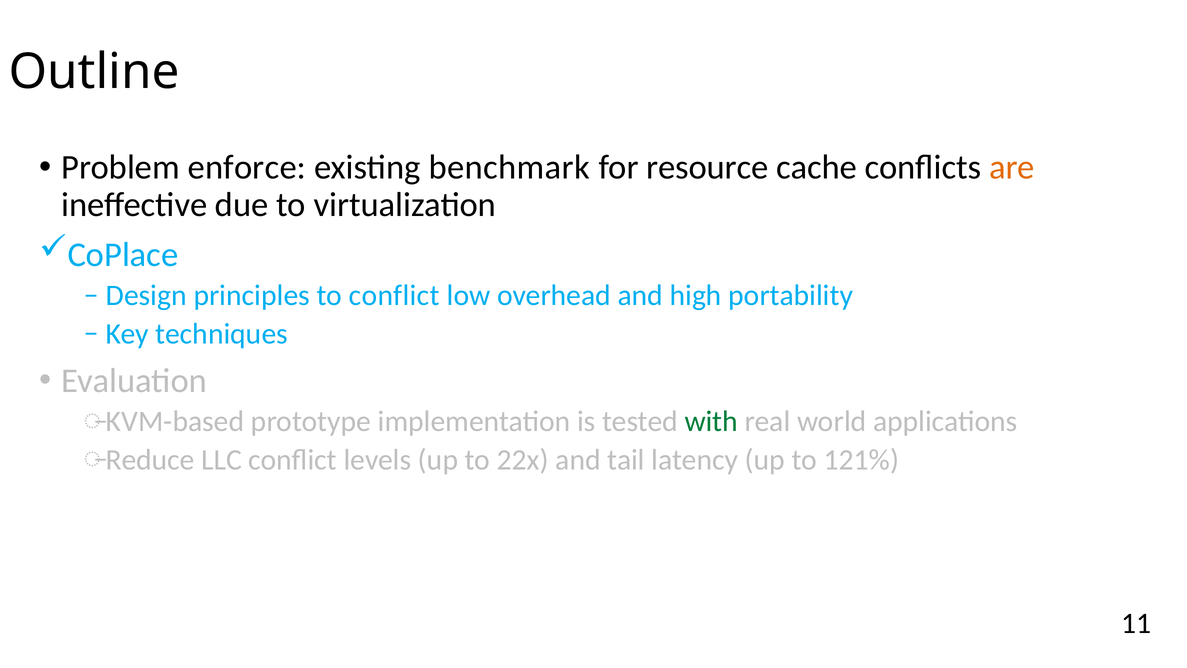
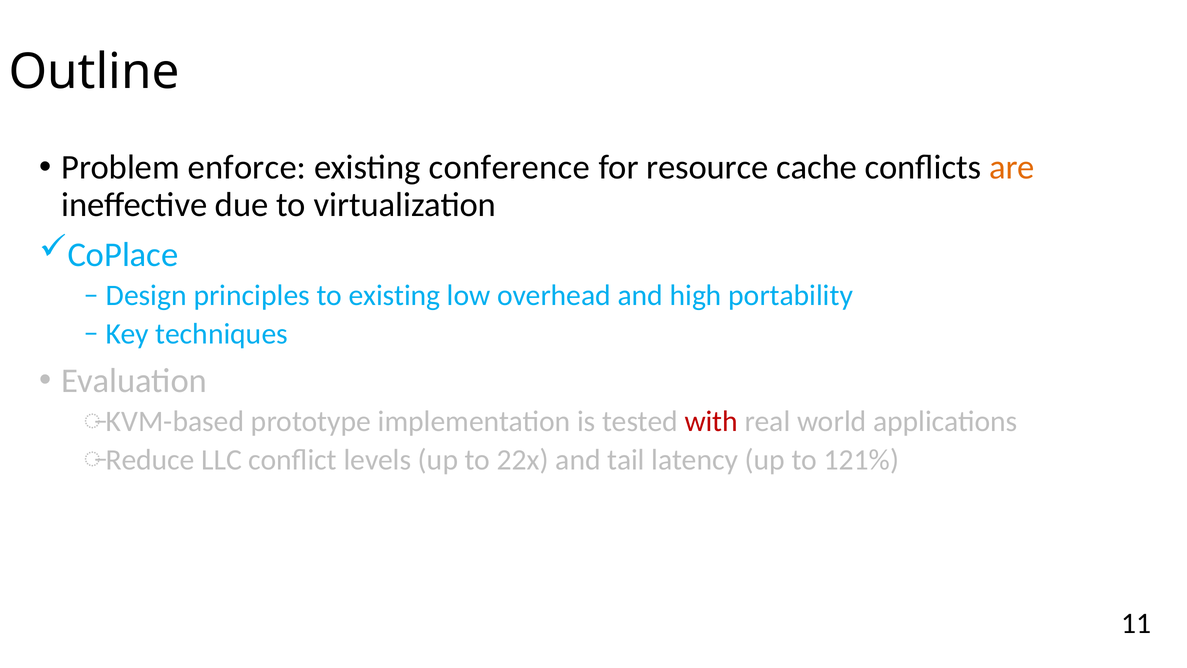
benchmark: benchmark -> conference
to conflict: conflict -> existing
with colour: green -> red
